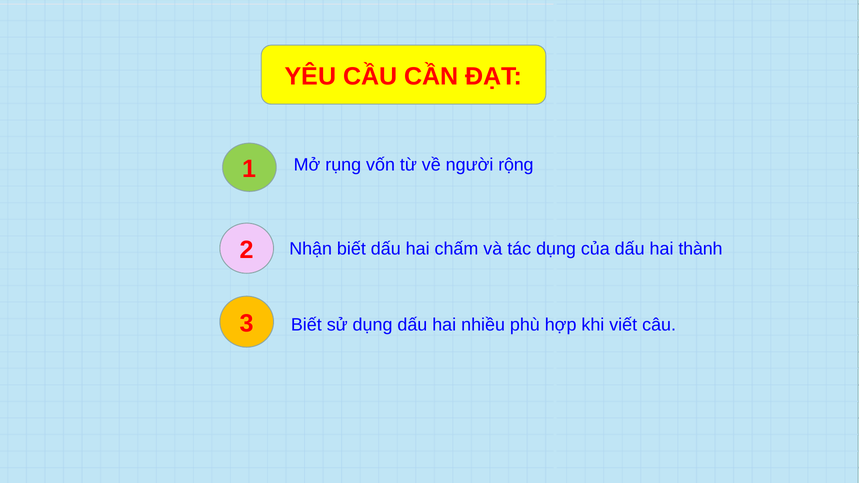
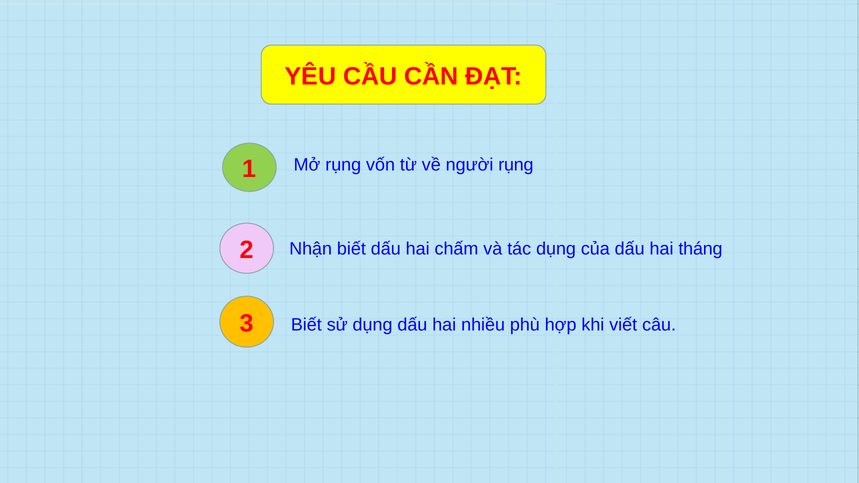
người rộng: rộng -> rụng
thành: thành -> tháng
